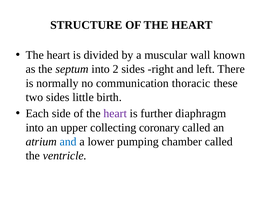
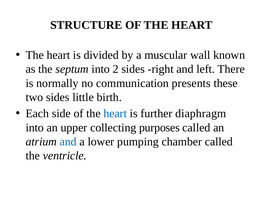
thoracic: thoracic -> presents
heart at (115, 114) colour: purple -> blue
coronary: coronary -> purposes
